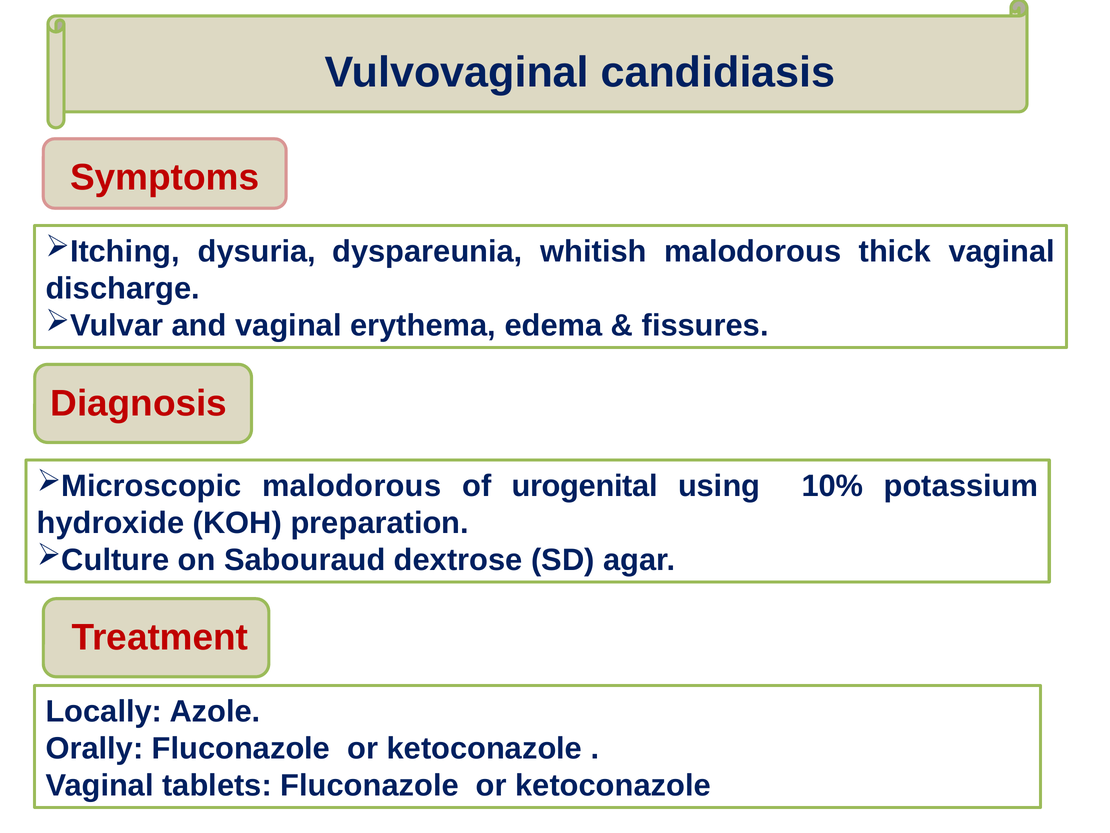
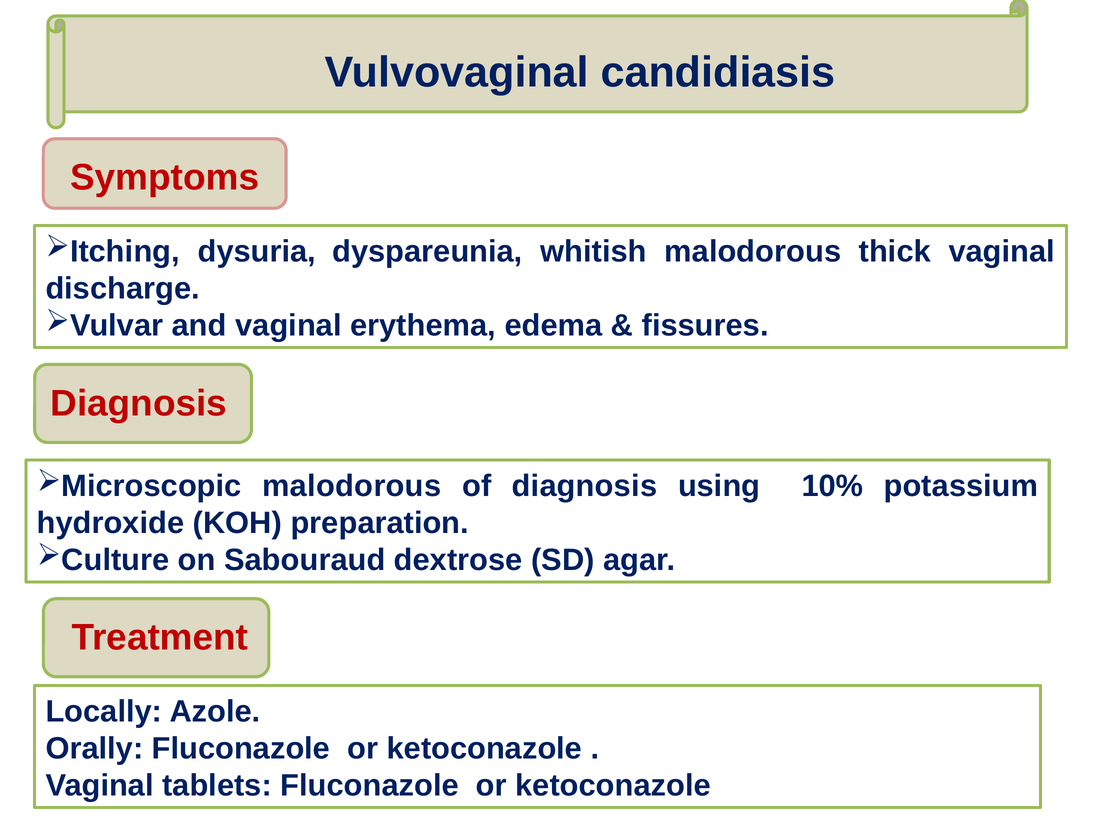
of urogenital: urogenital -> diagnosis
